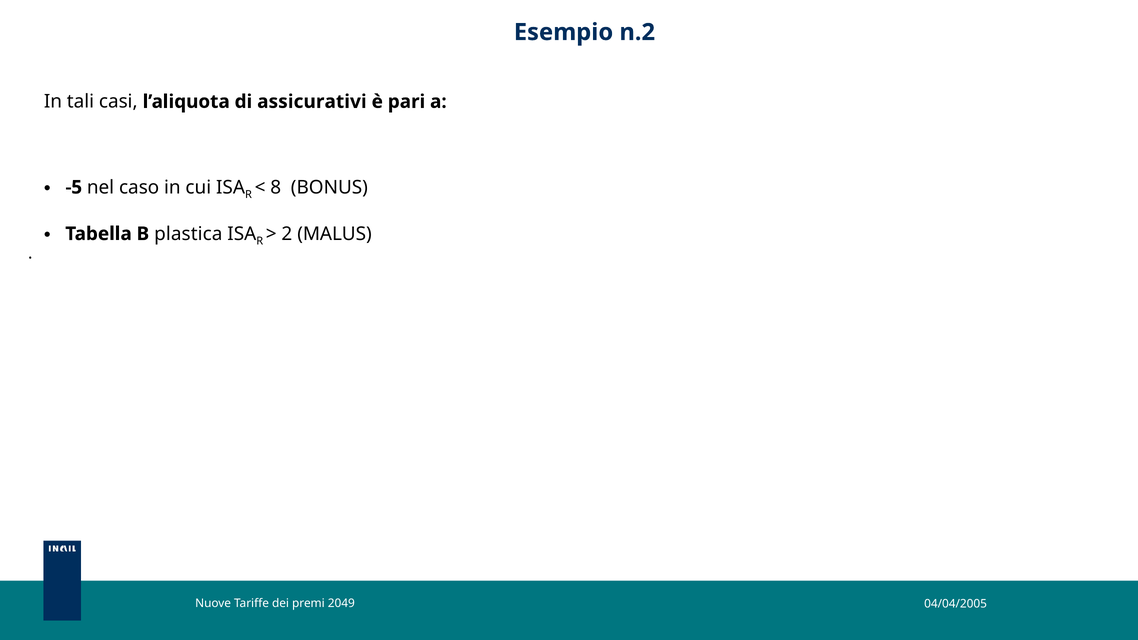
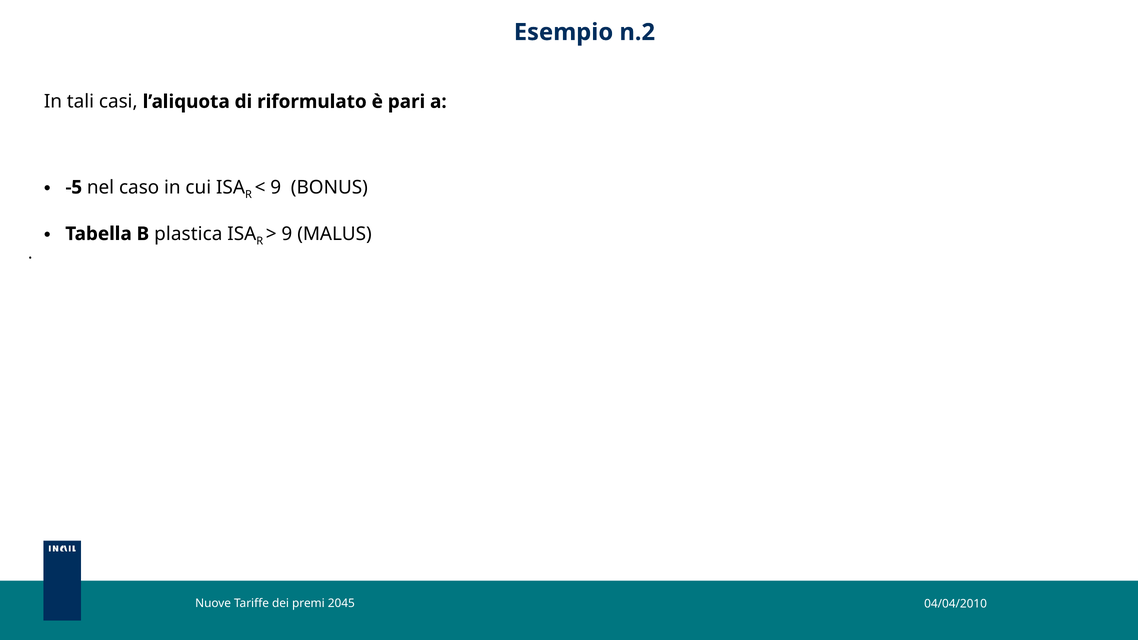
assicurativi: assicurativi -> riformulato
8 at (276, 187): 8 -> 9
2 at (287, 234): 2 -> 9
2049: 2049 -> 2045
04/04/2005: 04/04/2005 -> 04/04/2010
